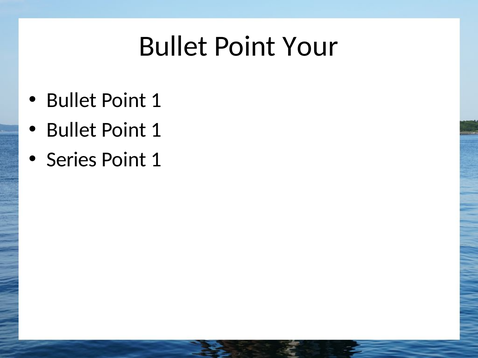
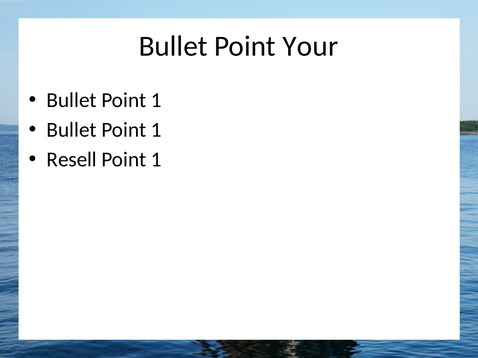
Series: Series -> Resell
